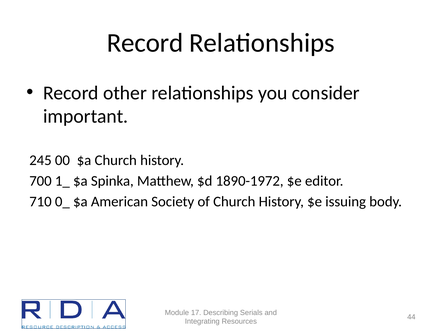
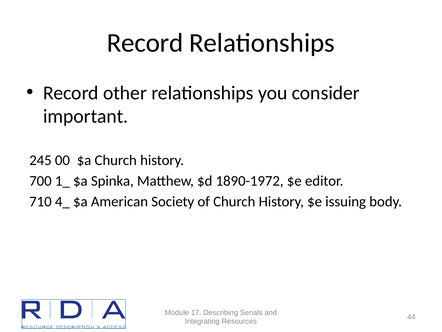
0_: 0_ -> 4_
